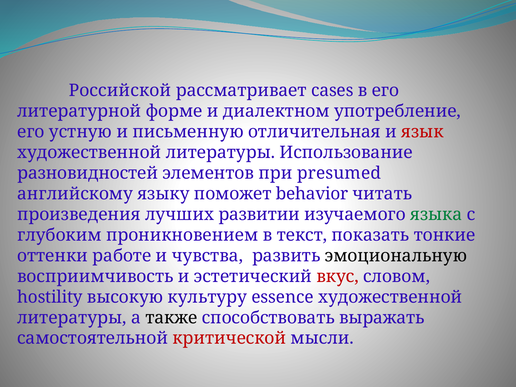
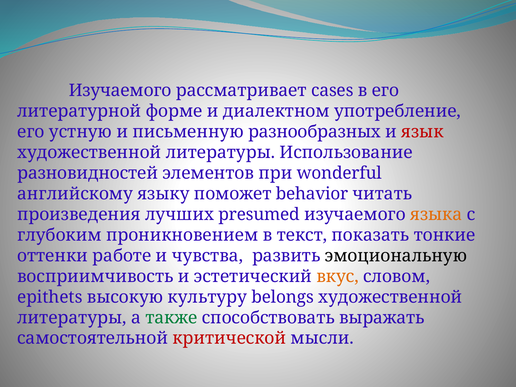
Российской at (120, 91): Российской -> Изучаемого
отличительная: отличительная -> разнообразных
presumed: presumed -> wonderful
развитии: развитии -> presumed
языка colour: green -> orange
вкус colour: red -> orange
hostility: hostility -> epithets
essence: essence -> belongs
также colour: black -> green
